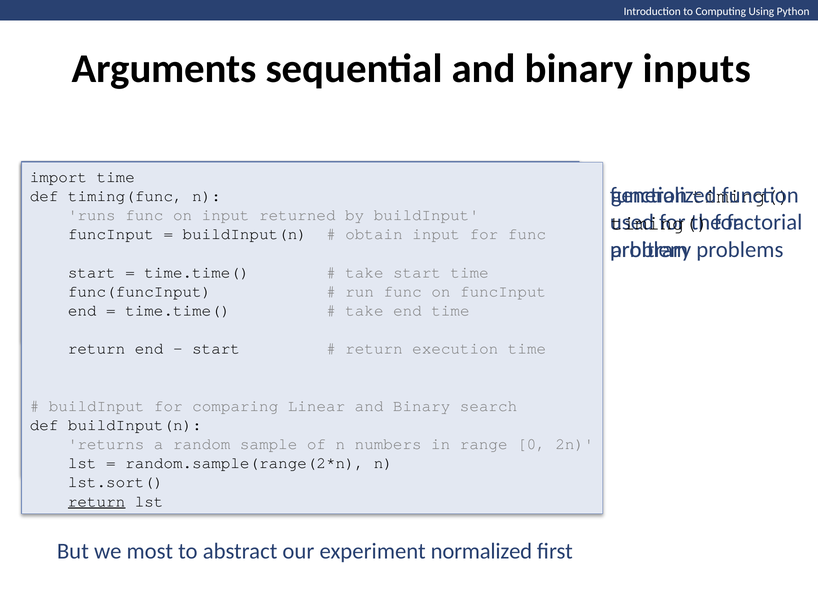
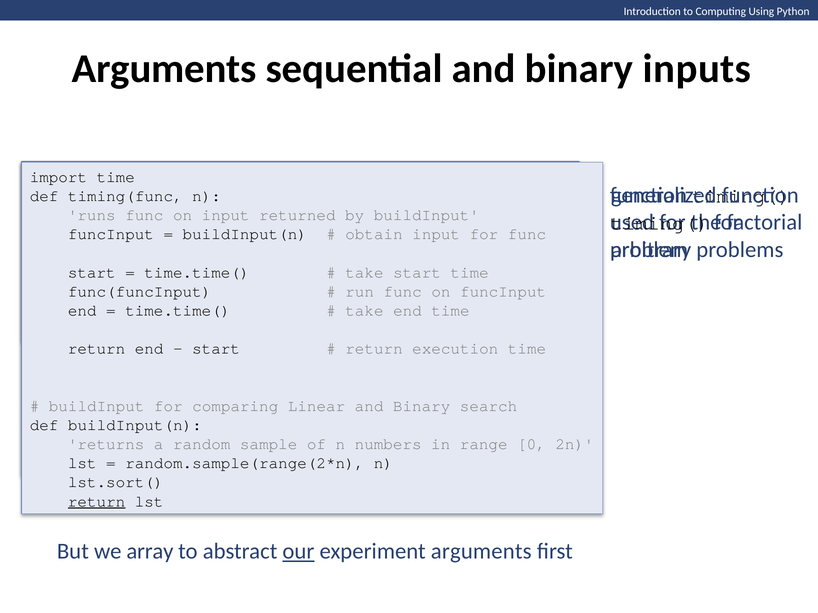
most: most -> array
our underline: none -> present
experiment normalized: normalized -> arguments
